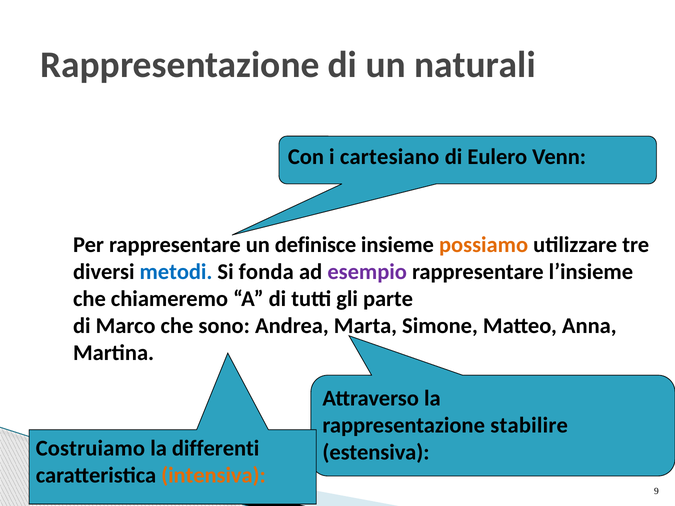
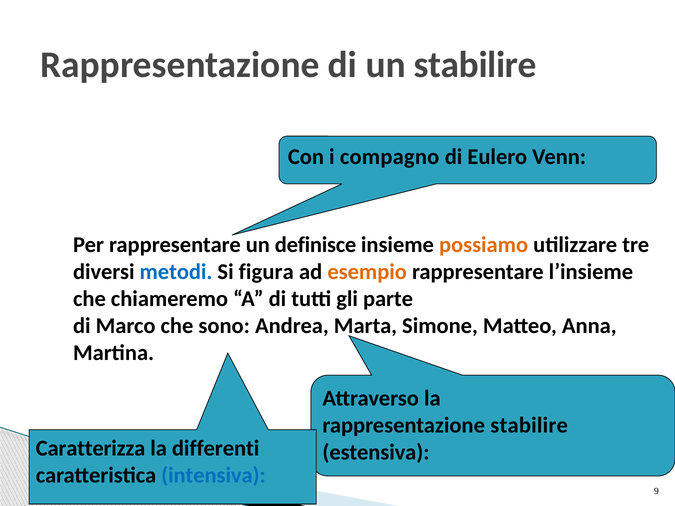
un naturali: naturali -> stabilire
cartesiano: cartesiano -> compagno
fonda: fonda -> figura
esempio colour: purple -> orange
Costruiamo: Costruiamo -> Caratterizza
intensiva colour: orange -> blue
